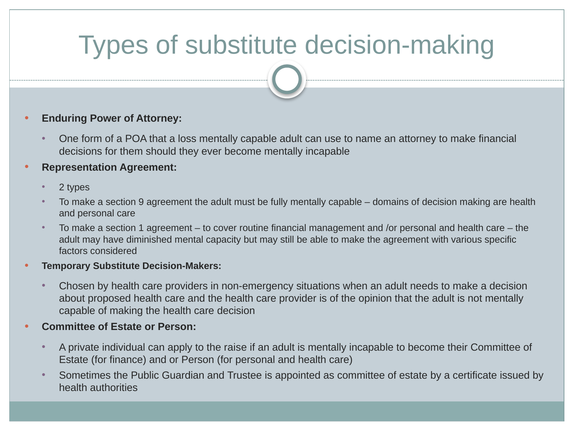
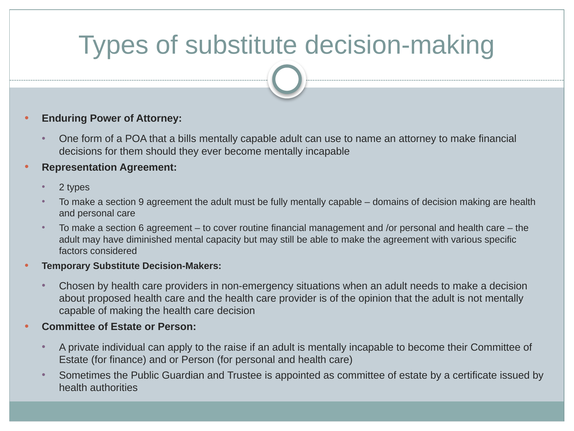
loss: loss -> bills
1: 1 -> 6
